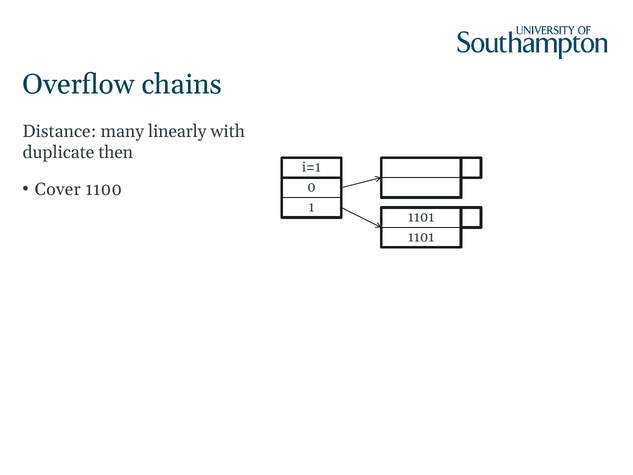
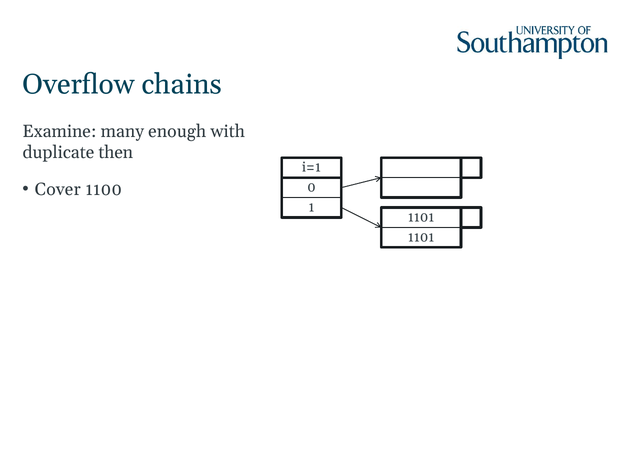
Distance: Distance -> Examine
linearly: linearly -> enough
